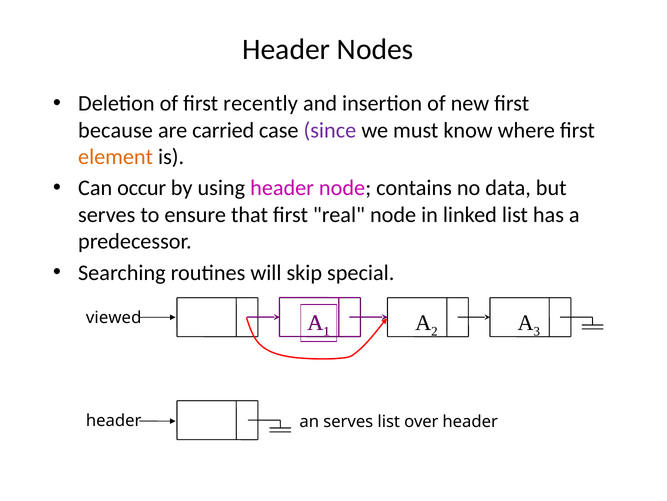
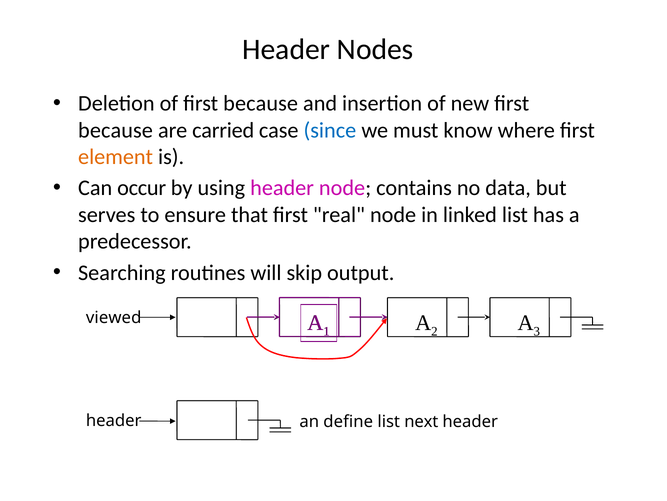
of first recently: recently -> because
since colour: purple -> blue
special: special -> output
an serves: serves -> define
over: over -> next
